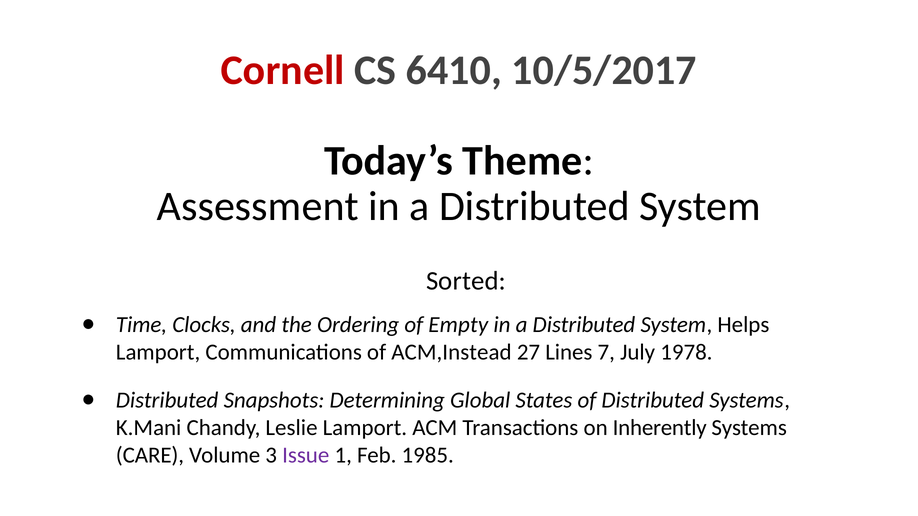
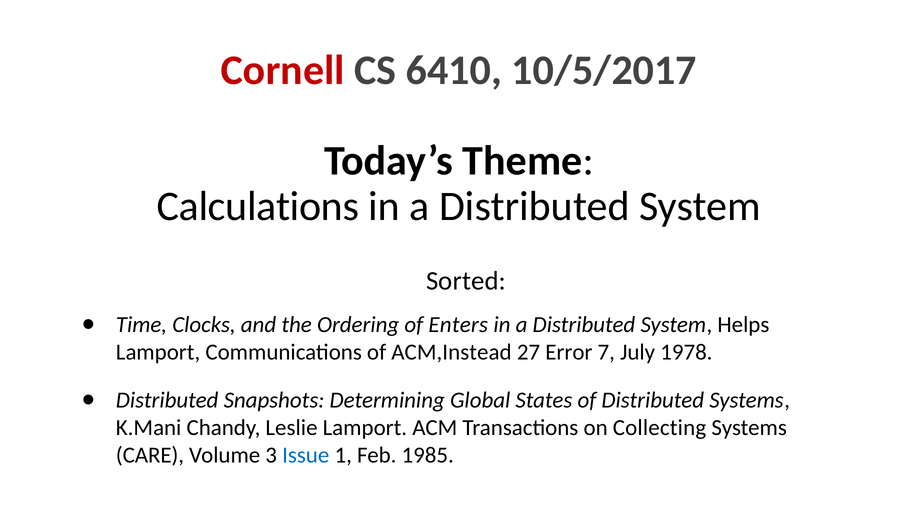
Assessment: Assessment -> Calculations
Empty: Empty -> Enters
Lines: Lines -> Error
Inherently: Inherently -> Collecting
Issue colour: purple -> blue
